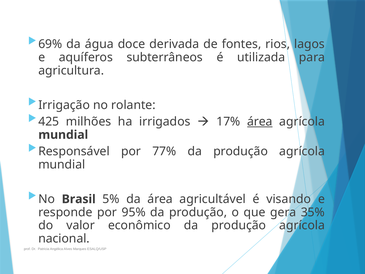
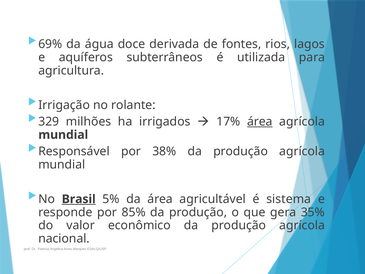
425: 425 -> 329
77%: 77% -> 38%
Brasil underline: none -> present
visando: visando -> sistema
95%: 95% -> 85%
